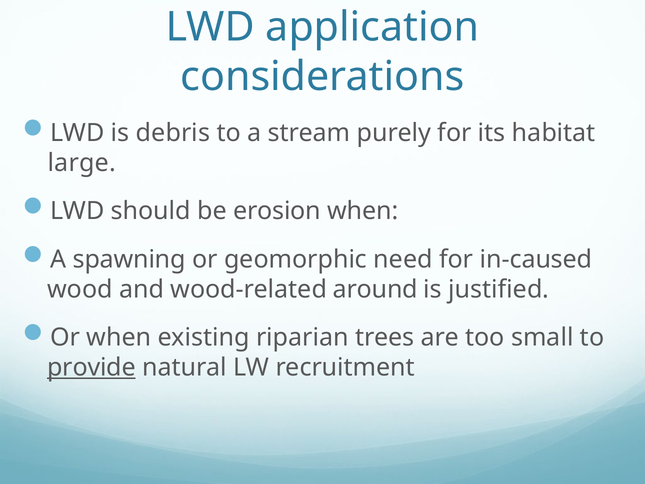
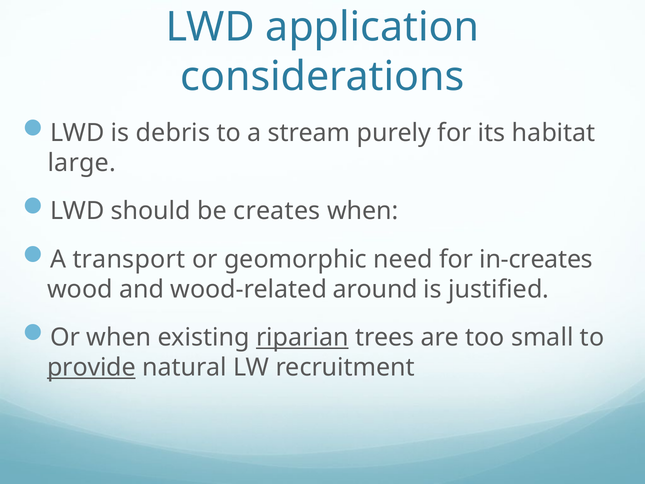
erosion: erosion -> creates
spawning: spawning -> transport
in-caused: in-caused -> in-creates
riparian underline: none -> present
